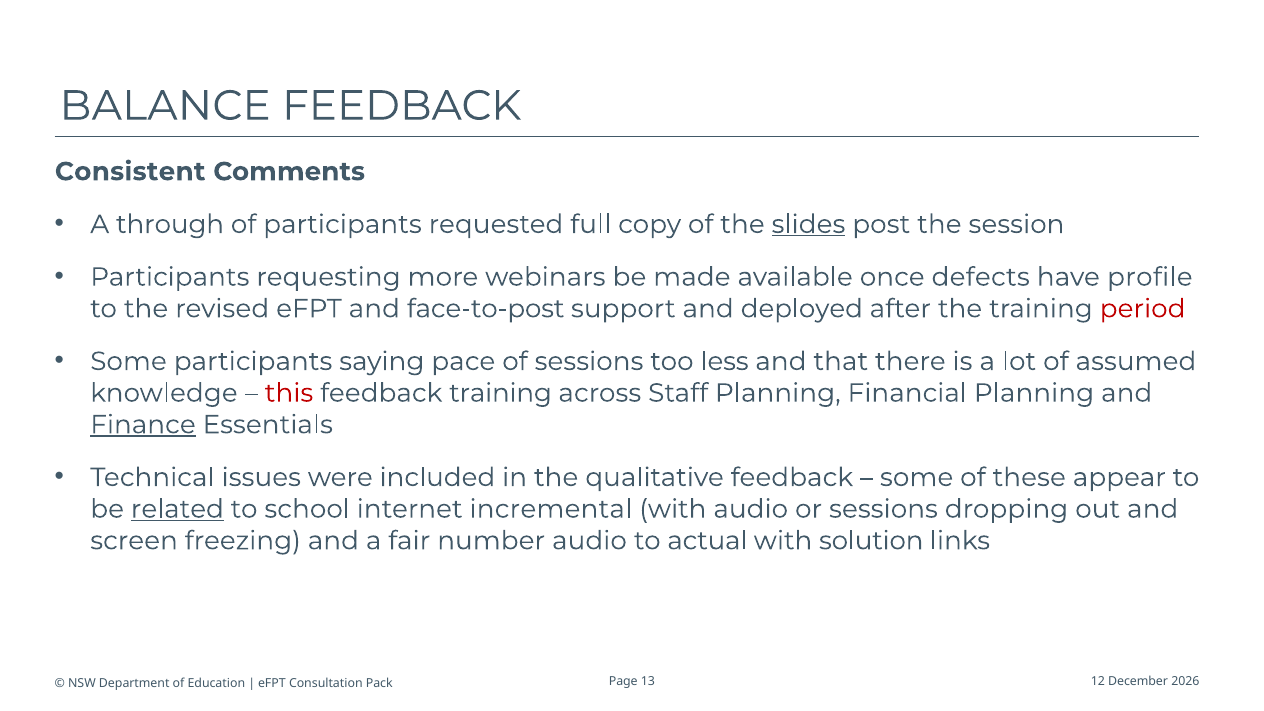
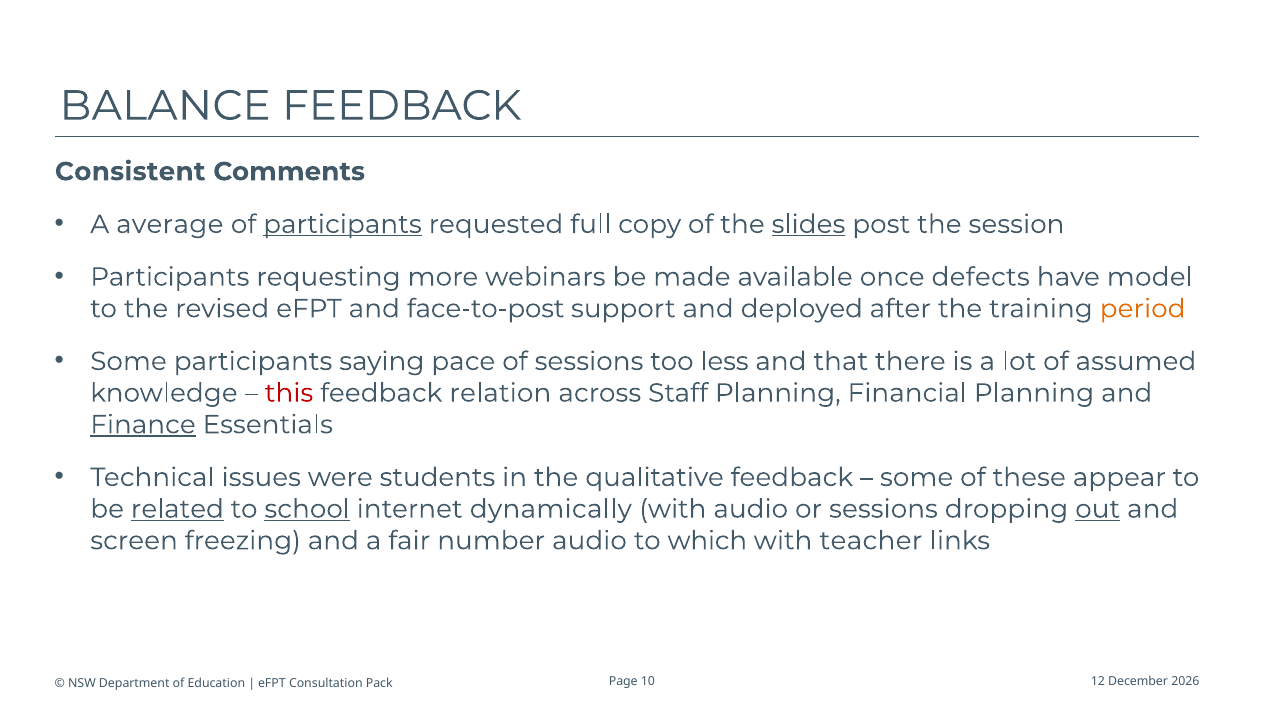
through: through -> average
participants at (342, 224) underline: none -> present
profile: profile -> model
period colour: red -> orange
feedback training: training -> relation
included: included -> students
school underline: none -> present
incremental: incremental -> dynamically
out underline: none -> present
actual: actual -> which
solution: solution -> teacher
13: 13 -> 10
